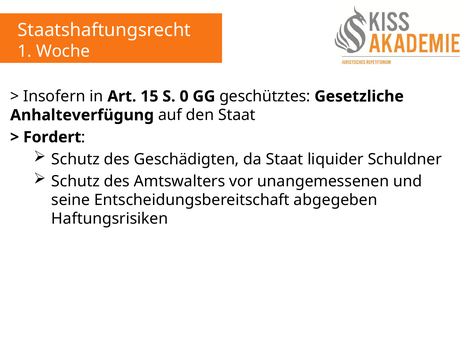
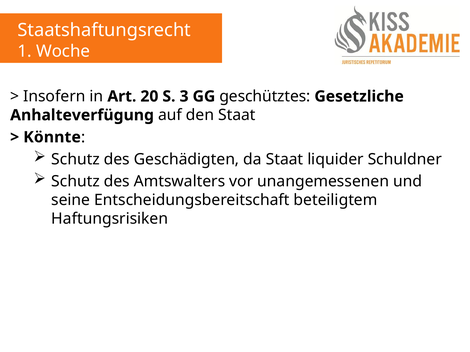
15: 15 -> 20
0: 0 -> 3
Fordert: Fordert -> Könnte
abgegeben: abgegeben -> beteiligtem
